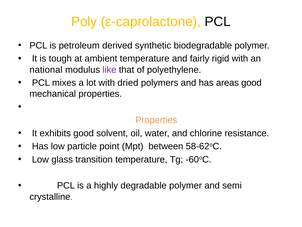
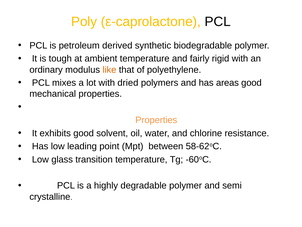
national: national -> ordinary
like colour: purple -> orange
particle: particle -> leading
